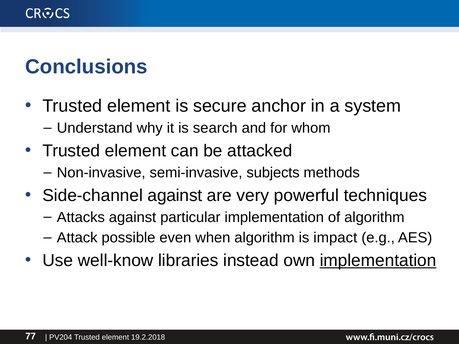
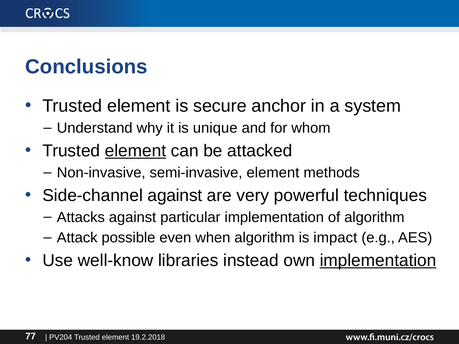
search: search -> unique
element at (135, 151) underline: none -> present
semi-invasive subjects: subjects -> element
